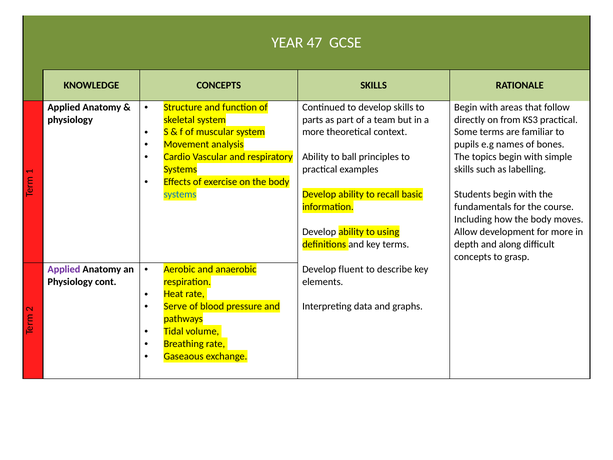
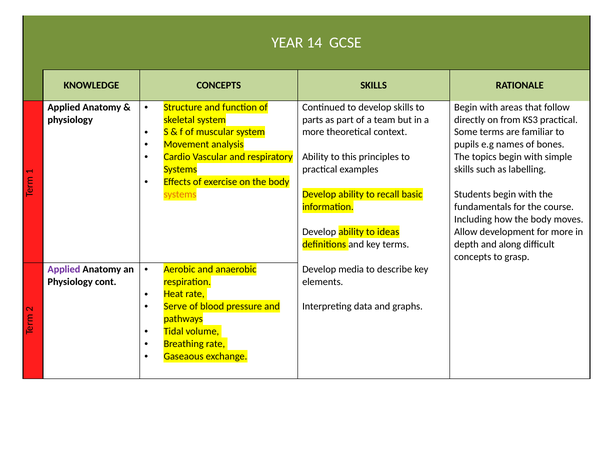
47: 47 -> 14
ball: ball -> this
systems at (180, 194) colour: blue -> orange
using: using -> ideas
fluent: fluent -> media
